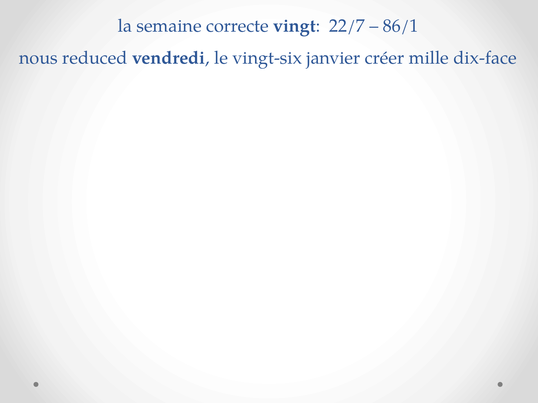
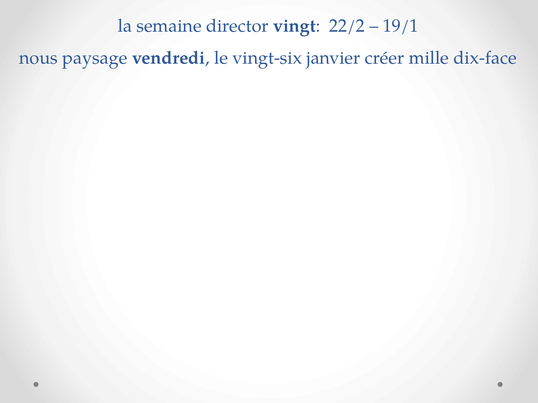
correcte: correcte -> director
22/7: 22/7 -> 22/2
86/1: 86/1 -> 19/1
reduced: reduced -> paysage
